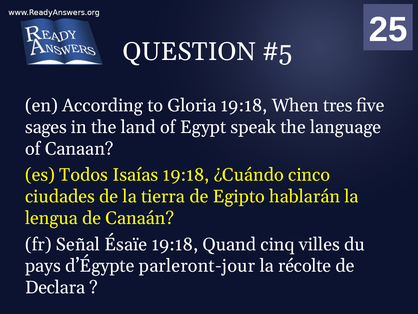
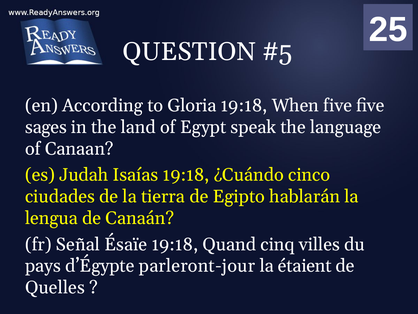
When tres: tres -> five
Todos: Todos -> Judah
récolte: récolte -> étaient
Declara: Declara -> Quelles
